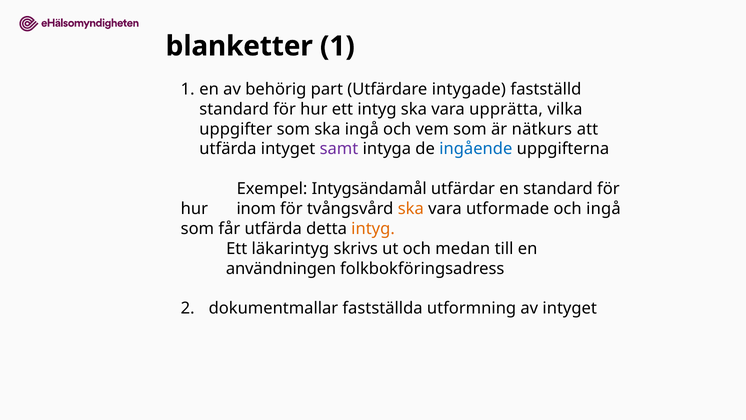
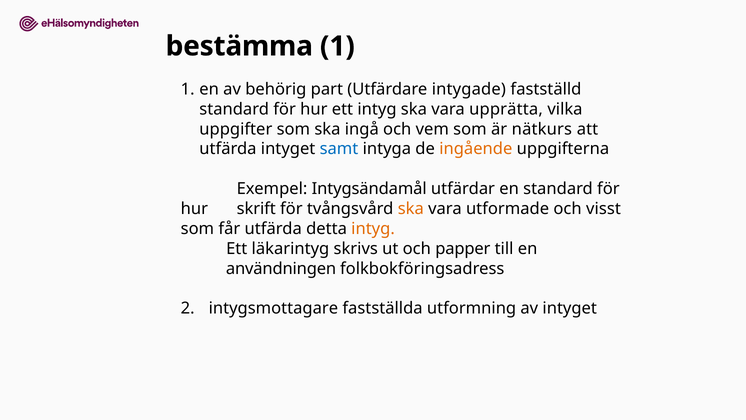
blanketter: blanketter -> bestämma
samt colour: purple -> blue
ingående colour: blue -> orange
inom: inom -> skrift
och ingå: ingå -> visst
medan: medan -> papper
dokumentmallar: dokumentmallar -> intygsmottagare
